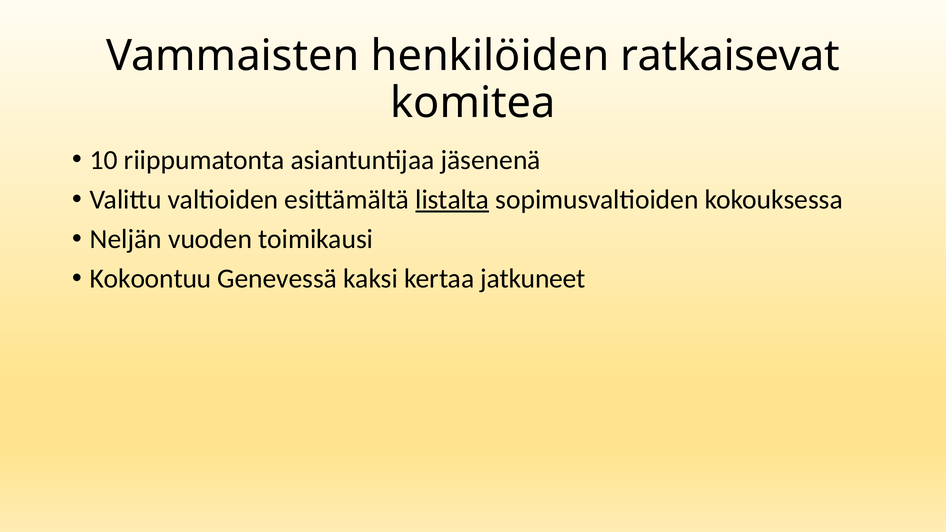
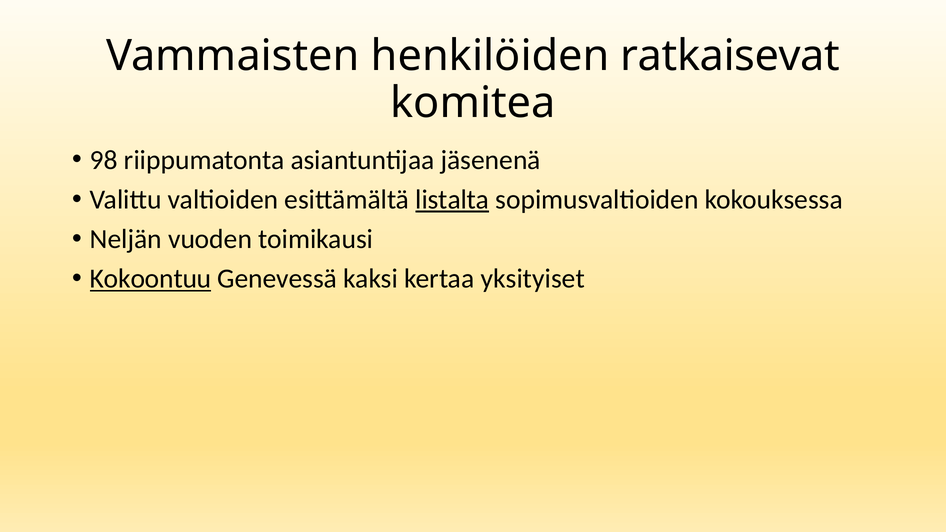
10: 10 -> 98
Kokoontuu underline: none -> present
jatkuneet: jatkuneet -> yksityiset
